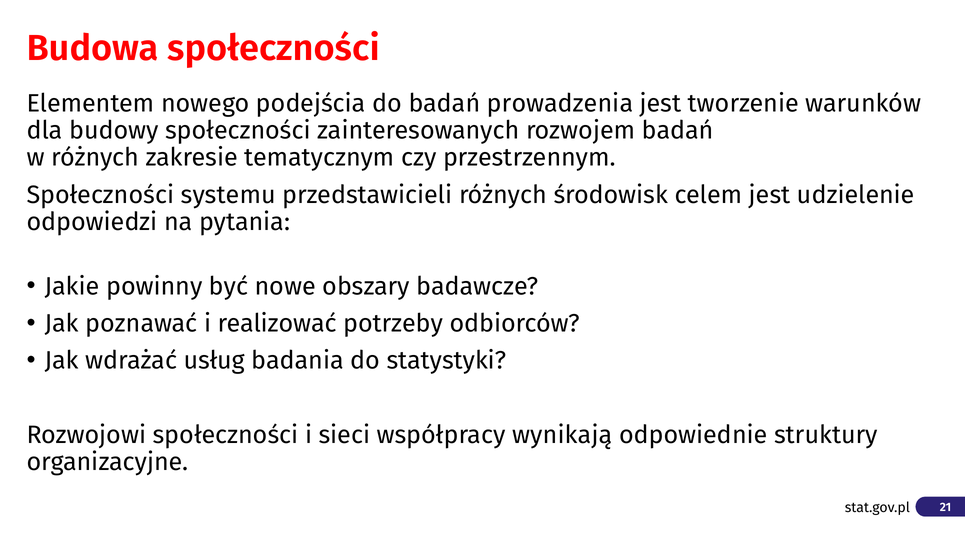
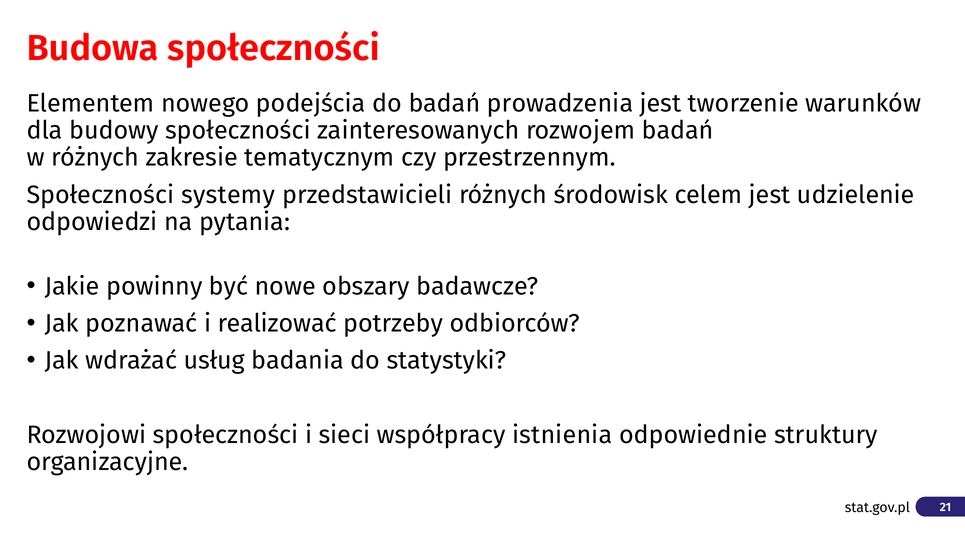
systemu: systemu -> systemy
wynikają: wynikają -> istnienia
